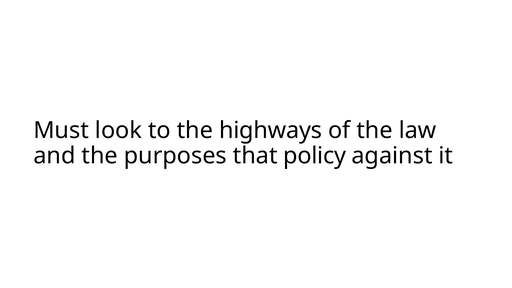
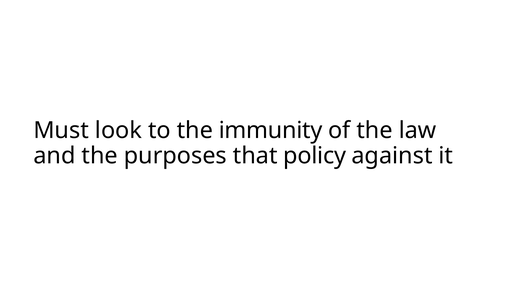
highways: highways -> immunity
